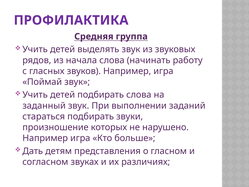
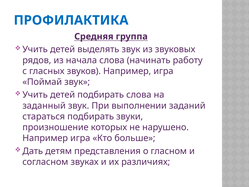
ПРОФИЛАКТИКА colour: purple -> blue
